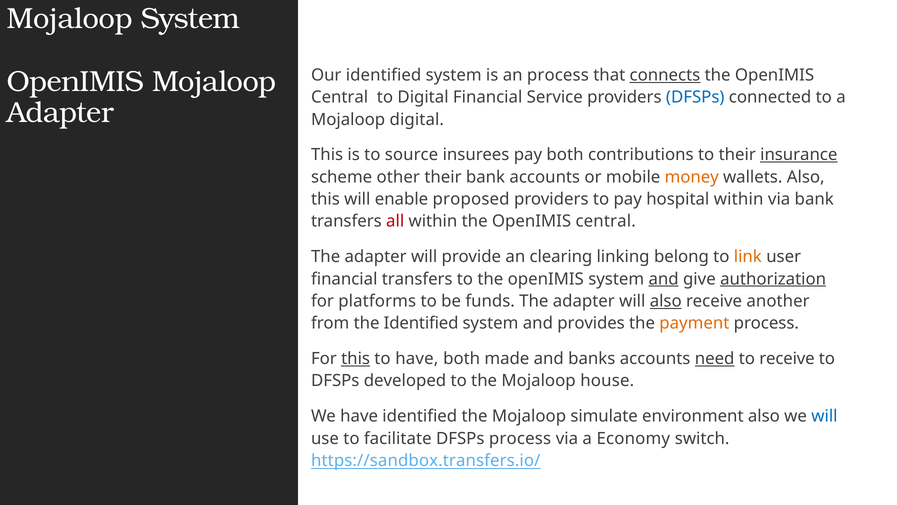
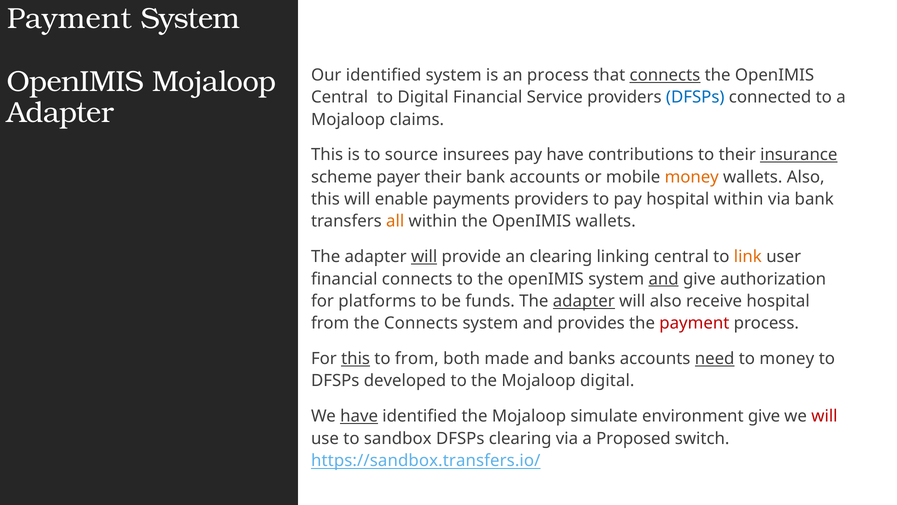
Mojaloop at (70, 19): Mojaloop -> Payment
Mojaloop digital: digital -> claims
pay both: both -> have
other: other -> payer
proposed: proposed -> payments
all colour: red -> orange
within the OpenIMIS central: central -> wallets
will at (424, 257) underline: none -> present
linking belong: belong -> central
financial transfers: transfers -> connects
authorization underline: present -> none
adapter at (584, 301) underline: none -> present
also at (666, 301) underline: present -> none
receive another: another -> hospital
the Identified: Identified -> Connects
payment at (694, 323) colour: orange -> red
to have: have -> from
to receive: receive -> money
Mojaloop house: house -> digital
have at (359, 416) underline: none -> present
environment also: also -> give
will at (824, 416) colour: blue -> red
facilitate: facilitate -> sandbox
DFSPs process: process -> clearing
Economy: Economy -> Proposed
